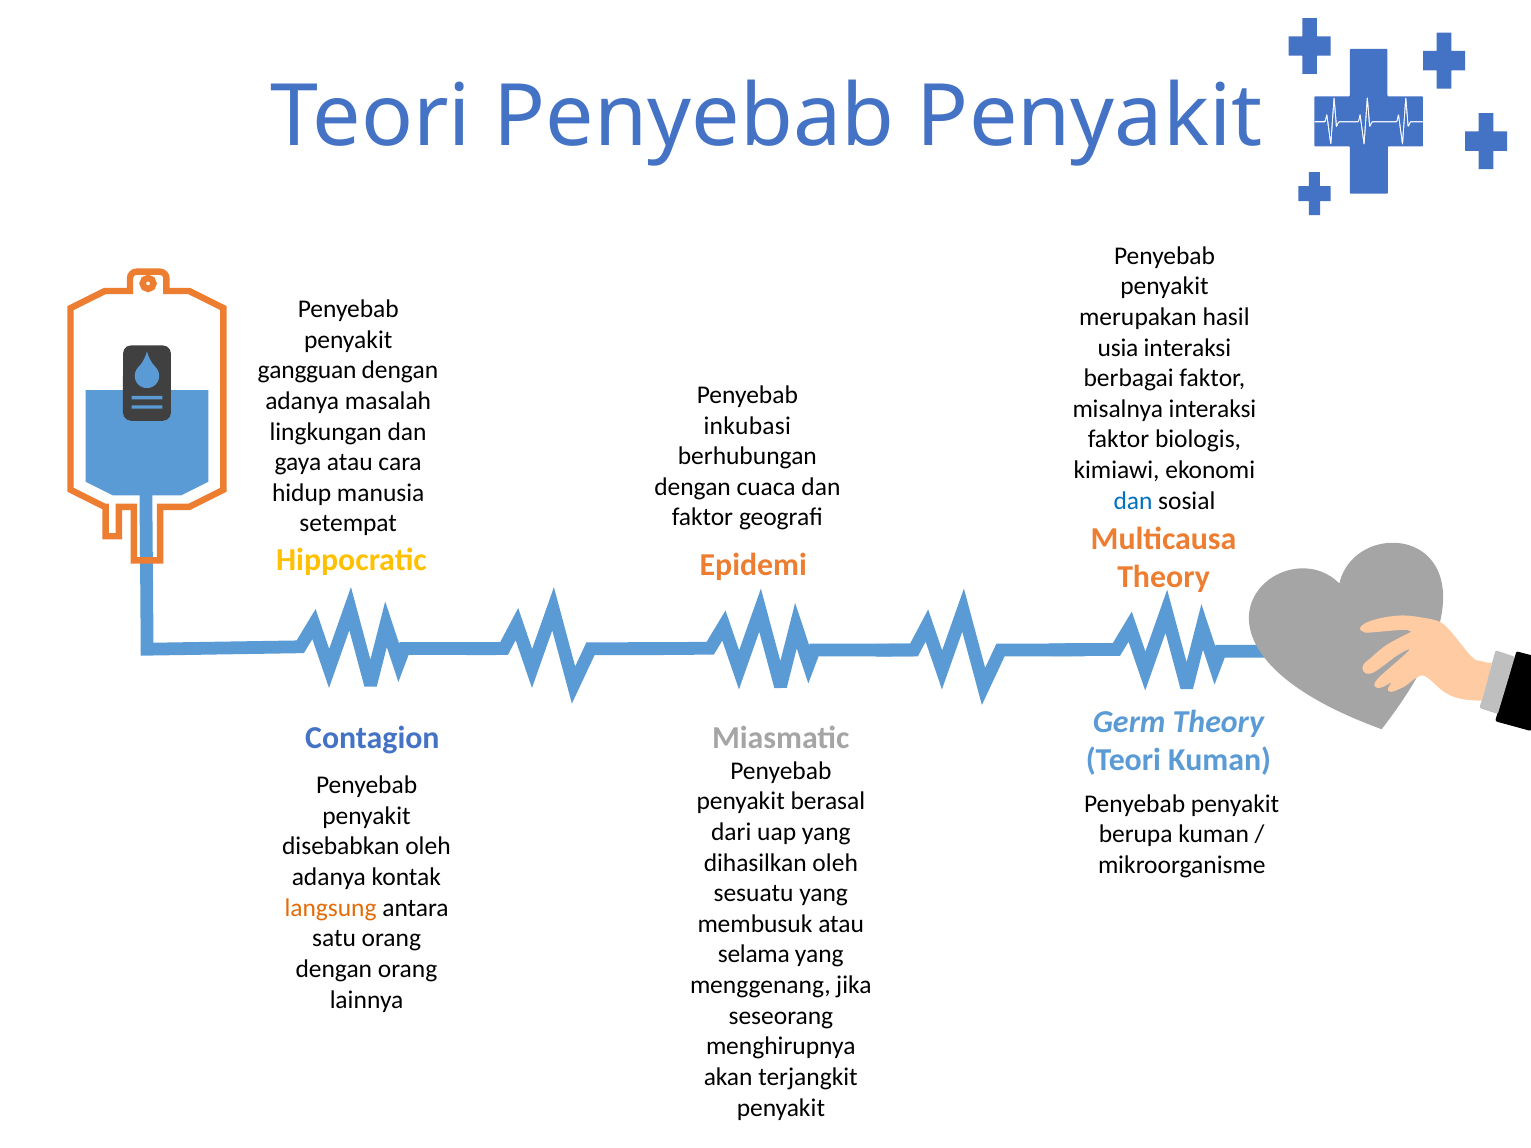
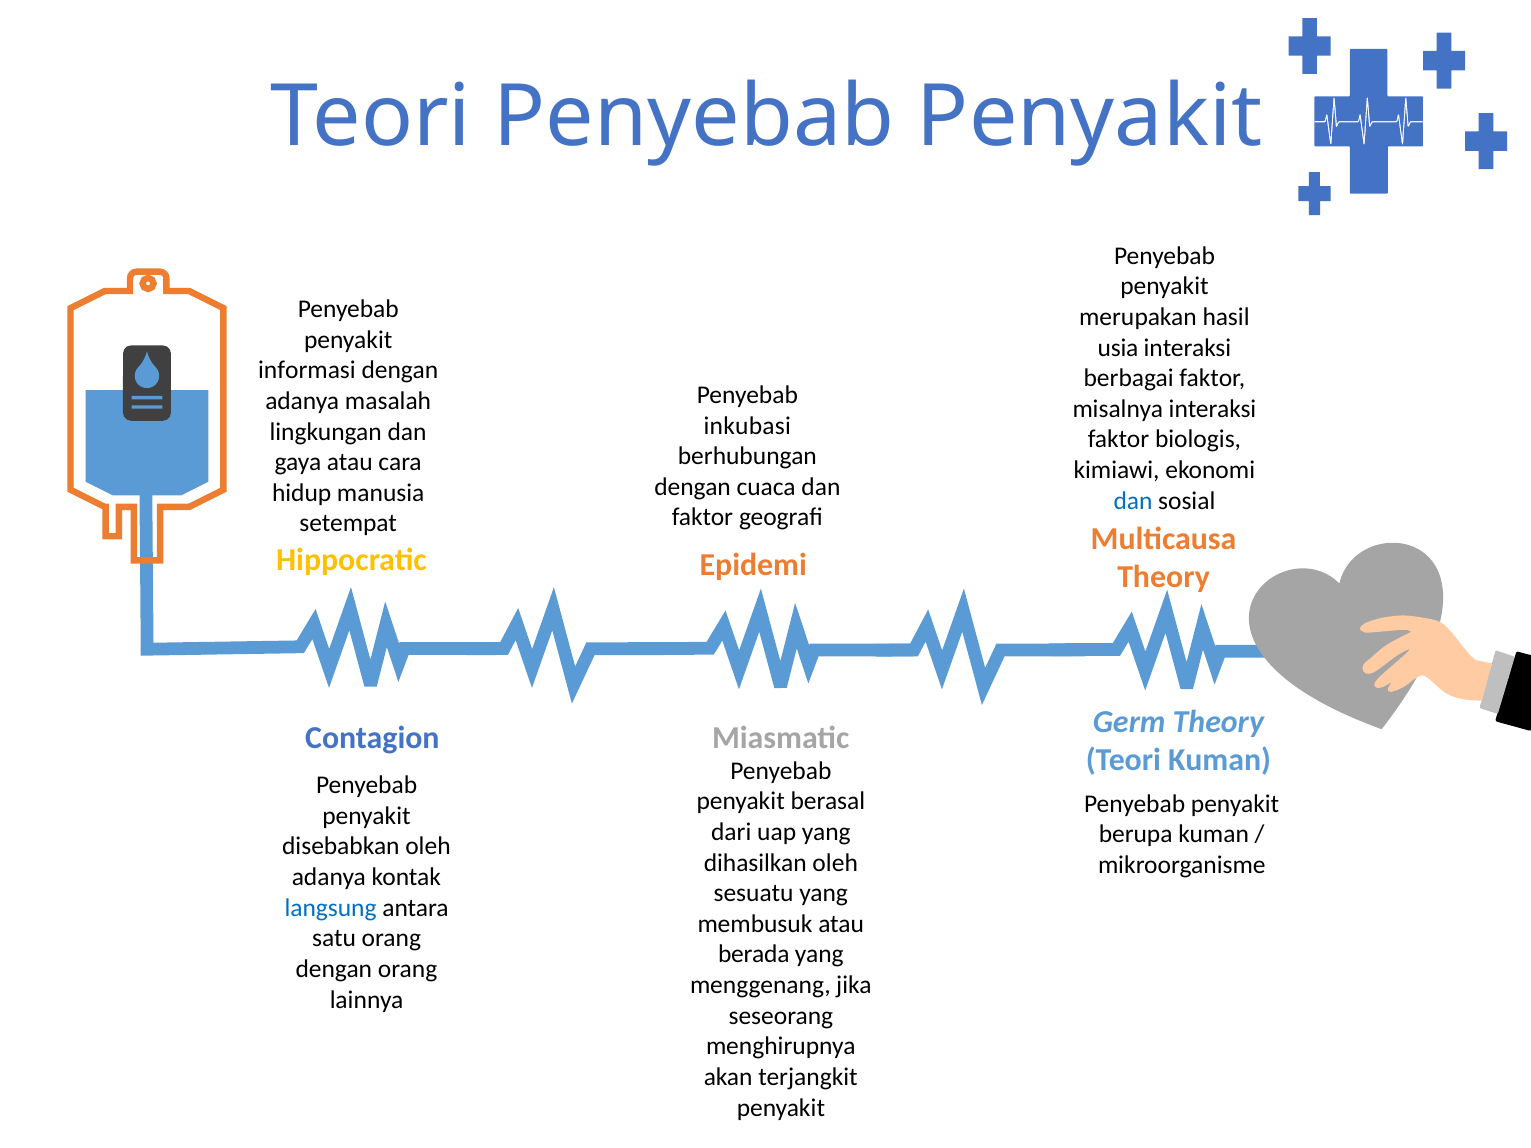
gangguan: gangguan -> informasi
langsung colour: orange -> blue
selama: selama -> berada
